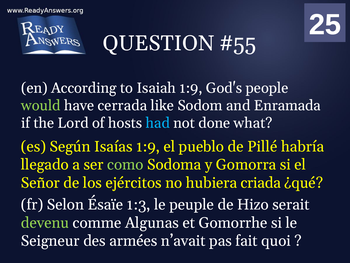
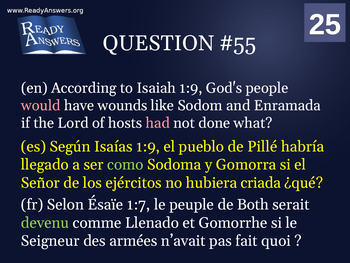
would colour: light green -> pink
cerrada: cerrada -> wounds
had colour: light blue -> pink
1:3: 1:3 -> 1:7
Hizo: Hizo -> Both
Algunas: Algunas -> Llenado
